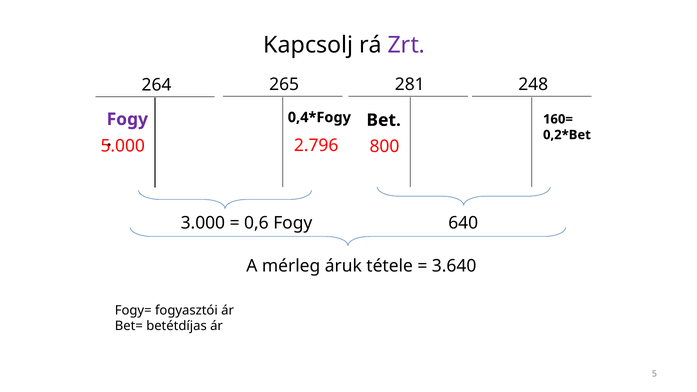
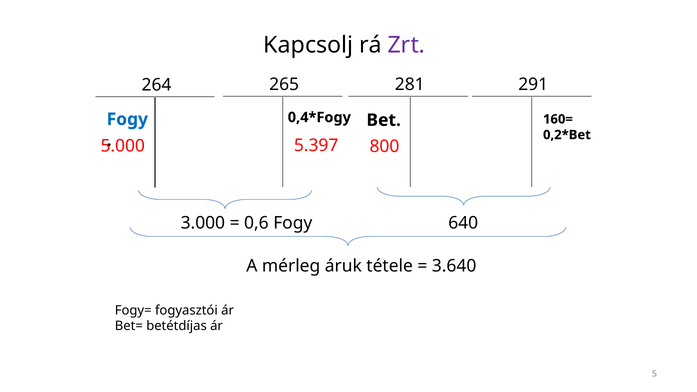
248: 248 -> 291
Fogy at (127, 119) colour: purple -> blue
2.796: 2.796 -> 5.397
